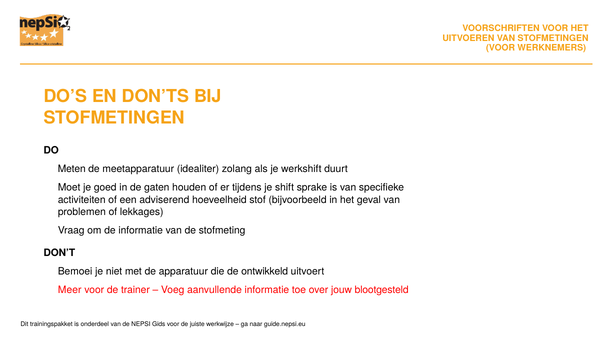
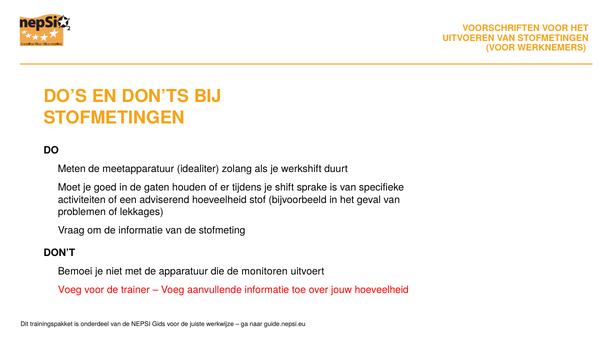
ontwikkeld: ontwikkeld -> monitoren
Meer at (70, 290): Meer -> Voeg
jouw blootgesteld: blootgesteld -> hoeveelheid
